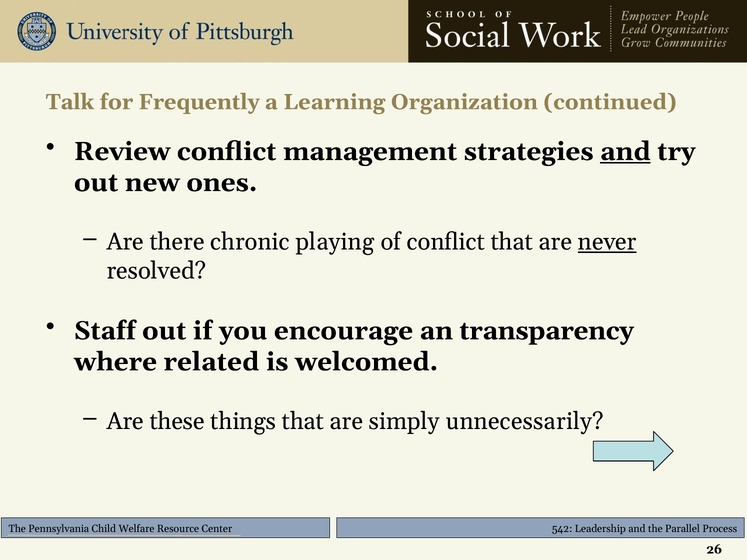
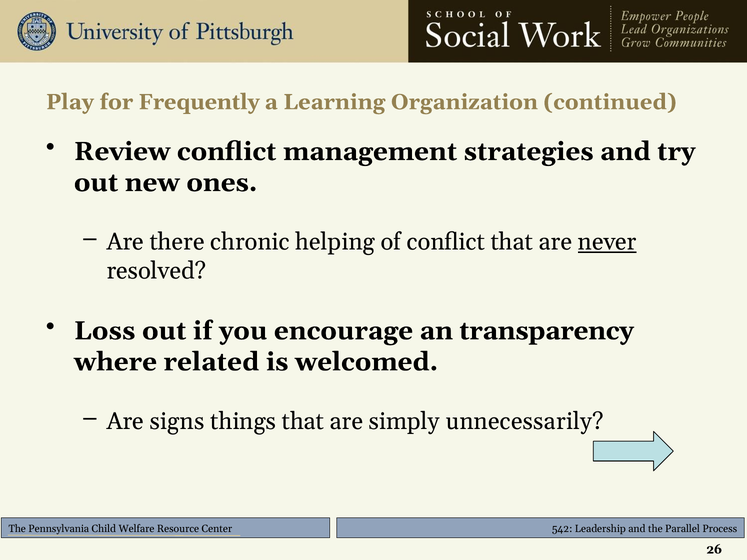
Talk: Talk -> Play
and at (625, 152) underline: present -> none
playing: playing -> helping
Staff: Staff -> Loss
these: these -> signs
